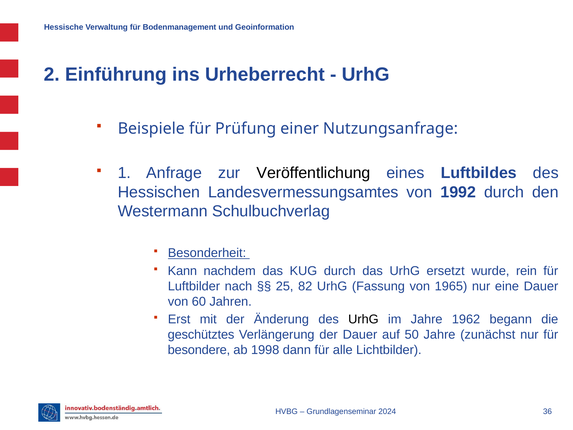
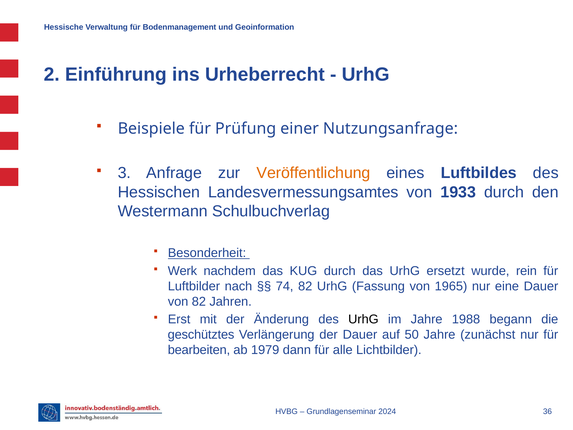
1: 1 -> 3
Veröffentlichung colour: black -> orange
1992: 1992 -> 1933
Kann: Kann -> Werk
25: 25 -> 74
von 60: 60 -> 82
1962: 1962 -> 1988
besondere: besondere -> bearbeiten
1998: 1998 -> 1979
